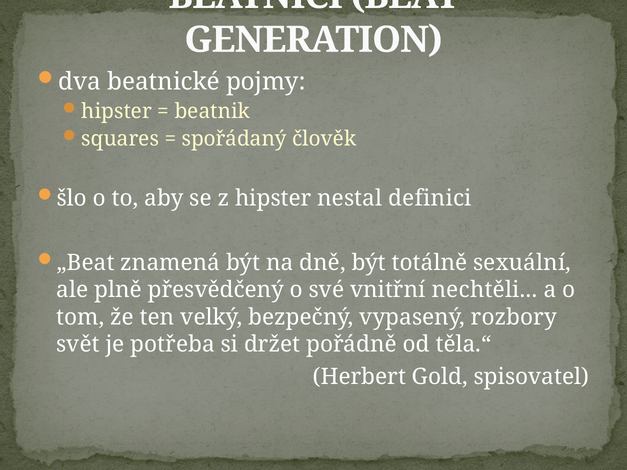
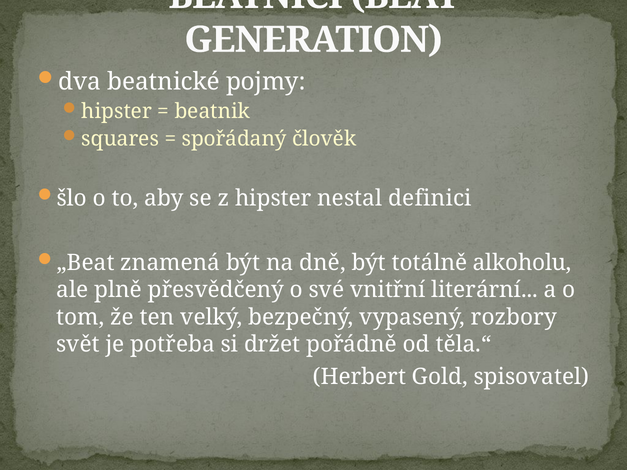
sexuální: sexuální -> alkoholu
nechtěli: nechtěli -> literární
